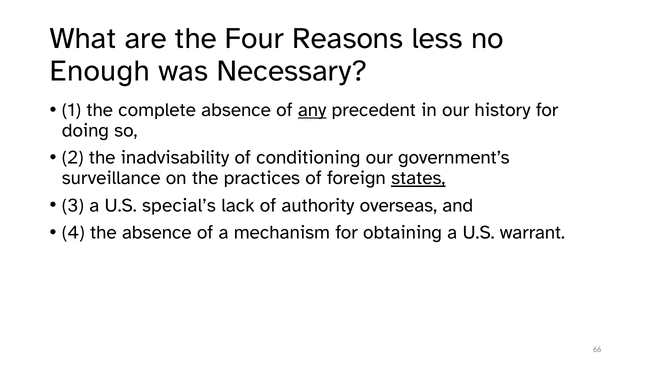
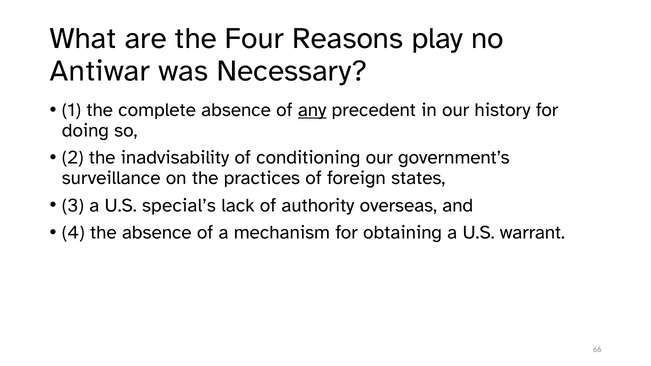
less: less -> play
Enough: Enough -> Antiwar
states underline: present -> none
